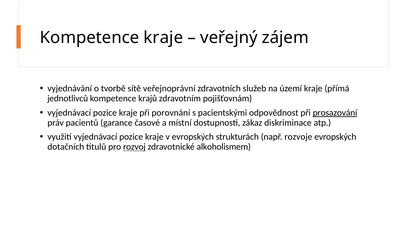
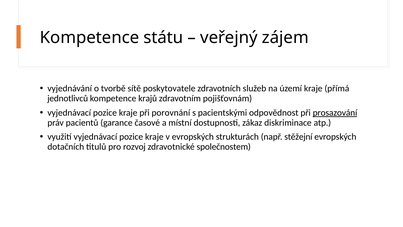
Kompetence kraje: kraje -> státu
veřejnoprávní: veřejnoprávní -> poskytovatele
rozvoje: rozvoje -> stěžejní
rozvoj underline: present -> none
alkoholismem: alkoholismem -> společnostem
